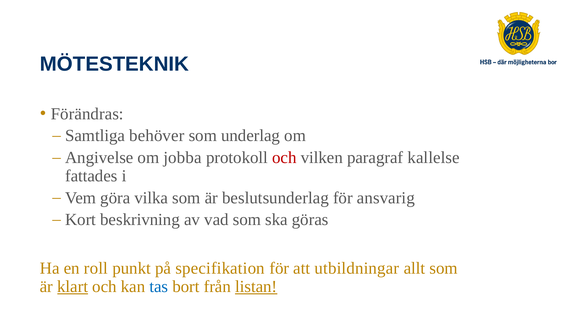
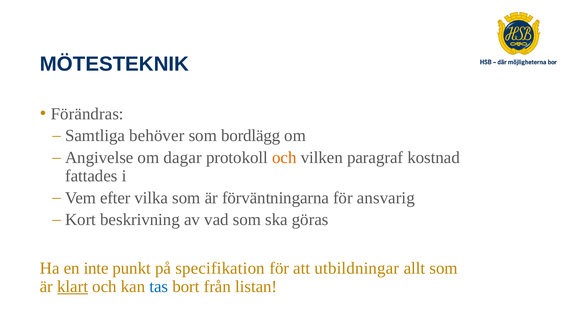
underlag: underlag -> bordlägg
jobba: jobba -> dagar
och at (284, 158) colour: red -> orange
kallelse: kallelse -> kostnad
göra: göra -> efter
beslutsunderlag: beslutsunderlag -> förväntningarna
roll: roll -> inte
listan underline: present -> none
